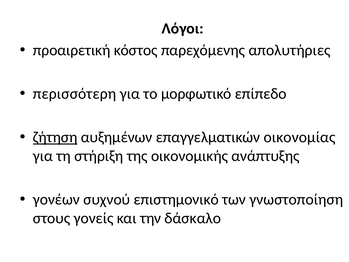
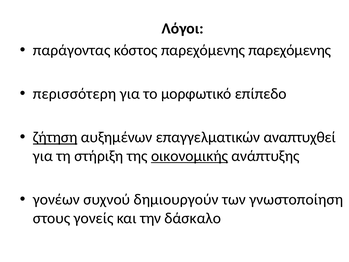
προαιρετική: προαιρετική -> παράγοντας
παρεχόμενης απολυτήριες: απολυτήριες -> παρεχόμενης
οικονομίας: οικονομίας -> αναπτυχθεί
οικονομικής underline: none -> present
επιστημονικό: επιστημονικό -> δημιουργούν
